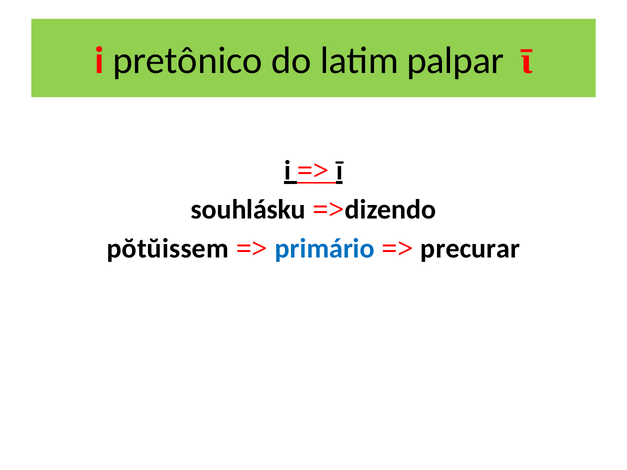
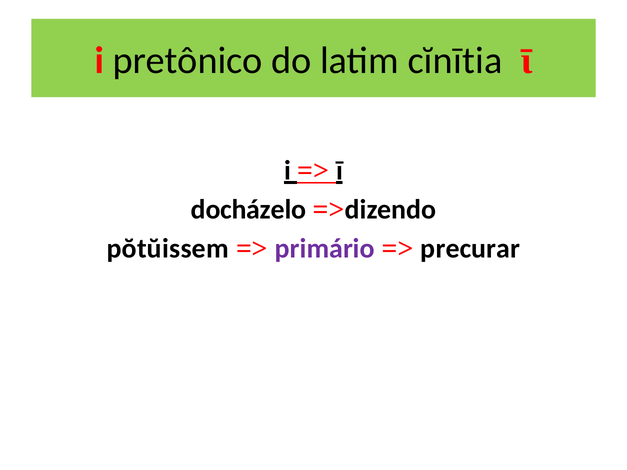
palpar: palpar -> cĭnītia
souhlásku: souhlásku -> docházelo
primário colour: blue -> purple
